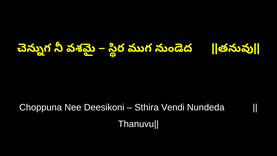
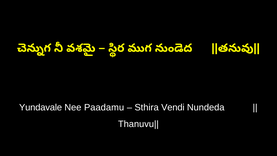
Choppuna: Choppuna -> Yundavale
Deesikoni: Deesikoni -> Paadamu
